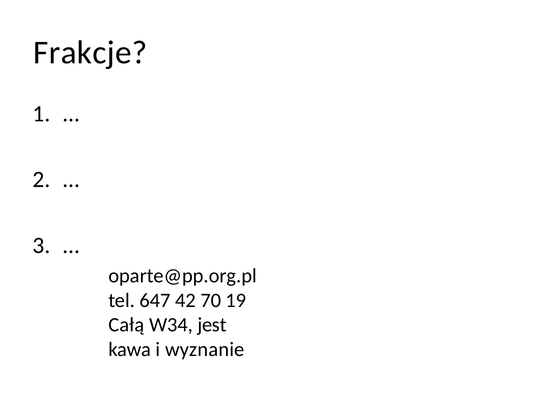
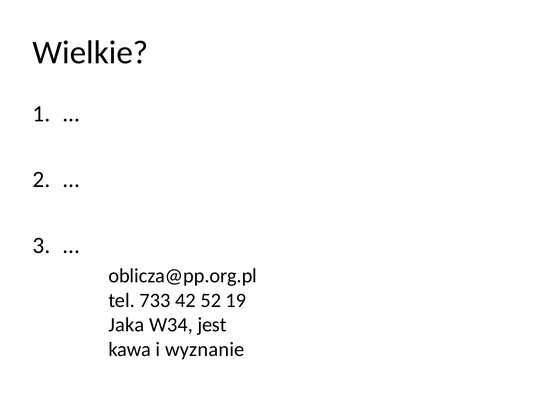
Frakcje: Frakcje -> Wielkie
oparte@pp.org.pl: oparte@pp.org.pl -> oblicza@pp.org.pl
647: 647 -> 733
70: 70 -> 52
Całą: Całą -> Jaka
